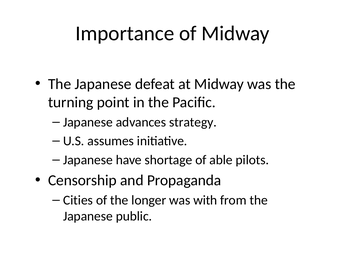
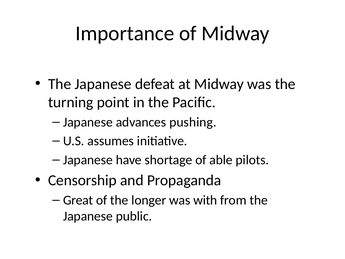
strategy: strategy -> pushing
Cities: Cities -> Great
